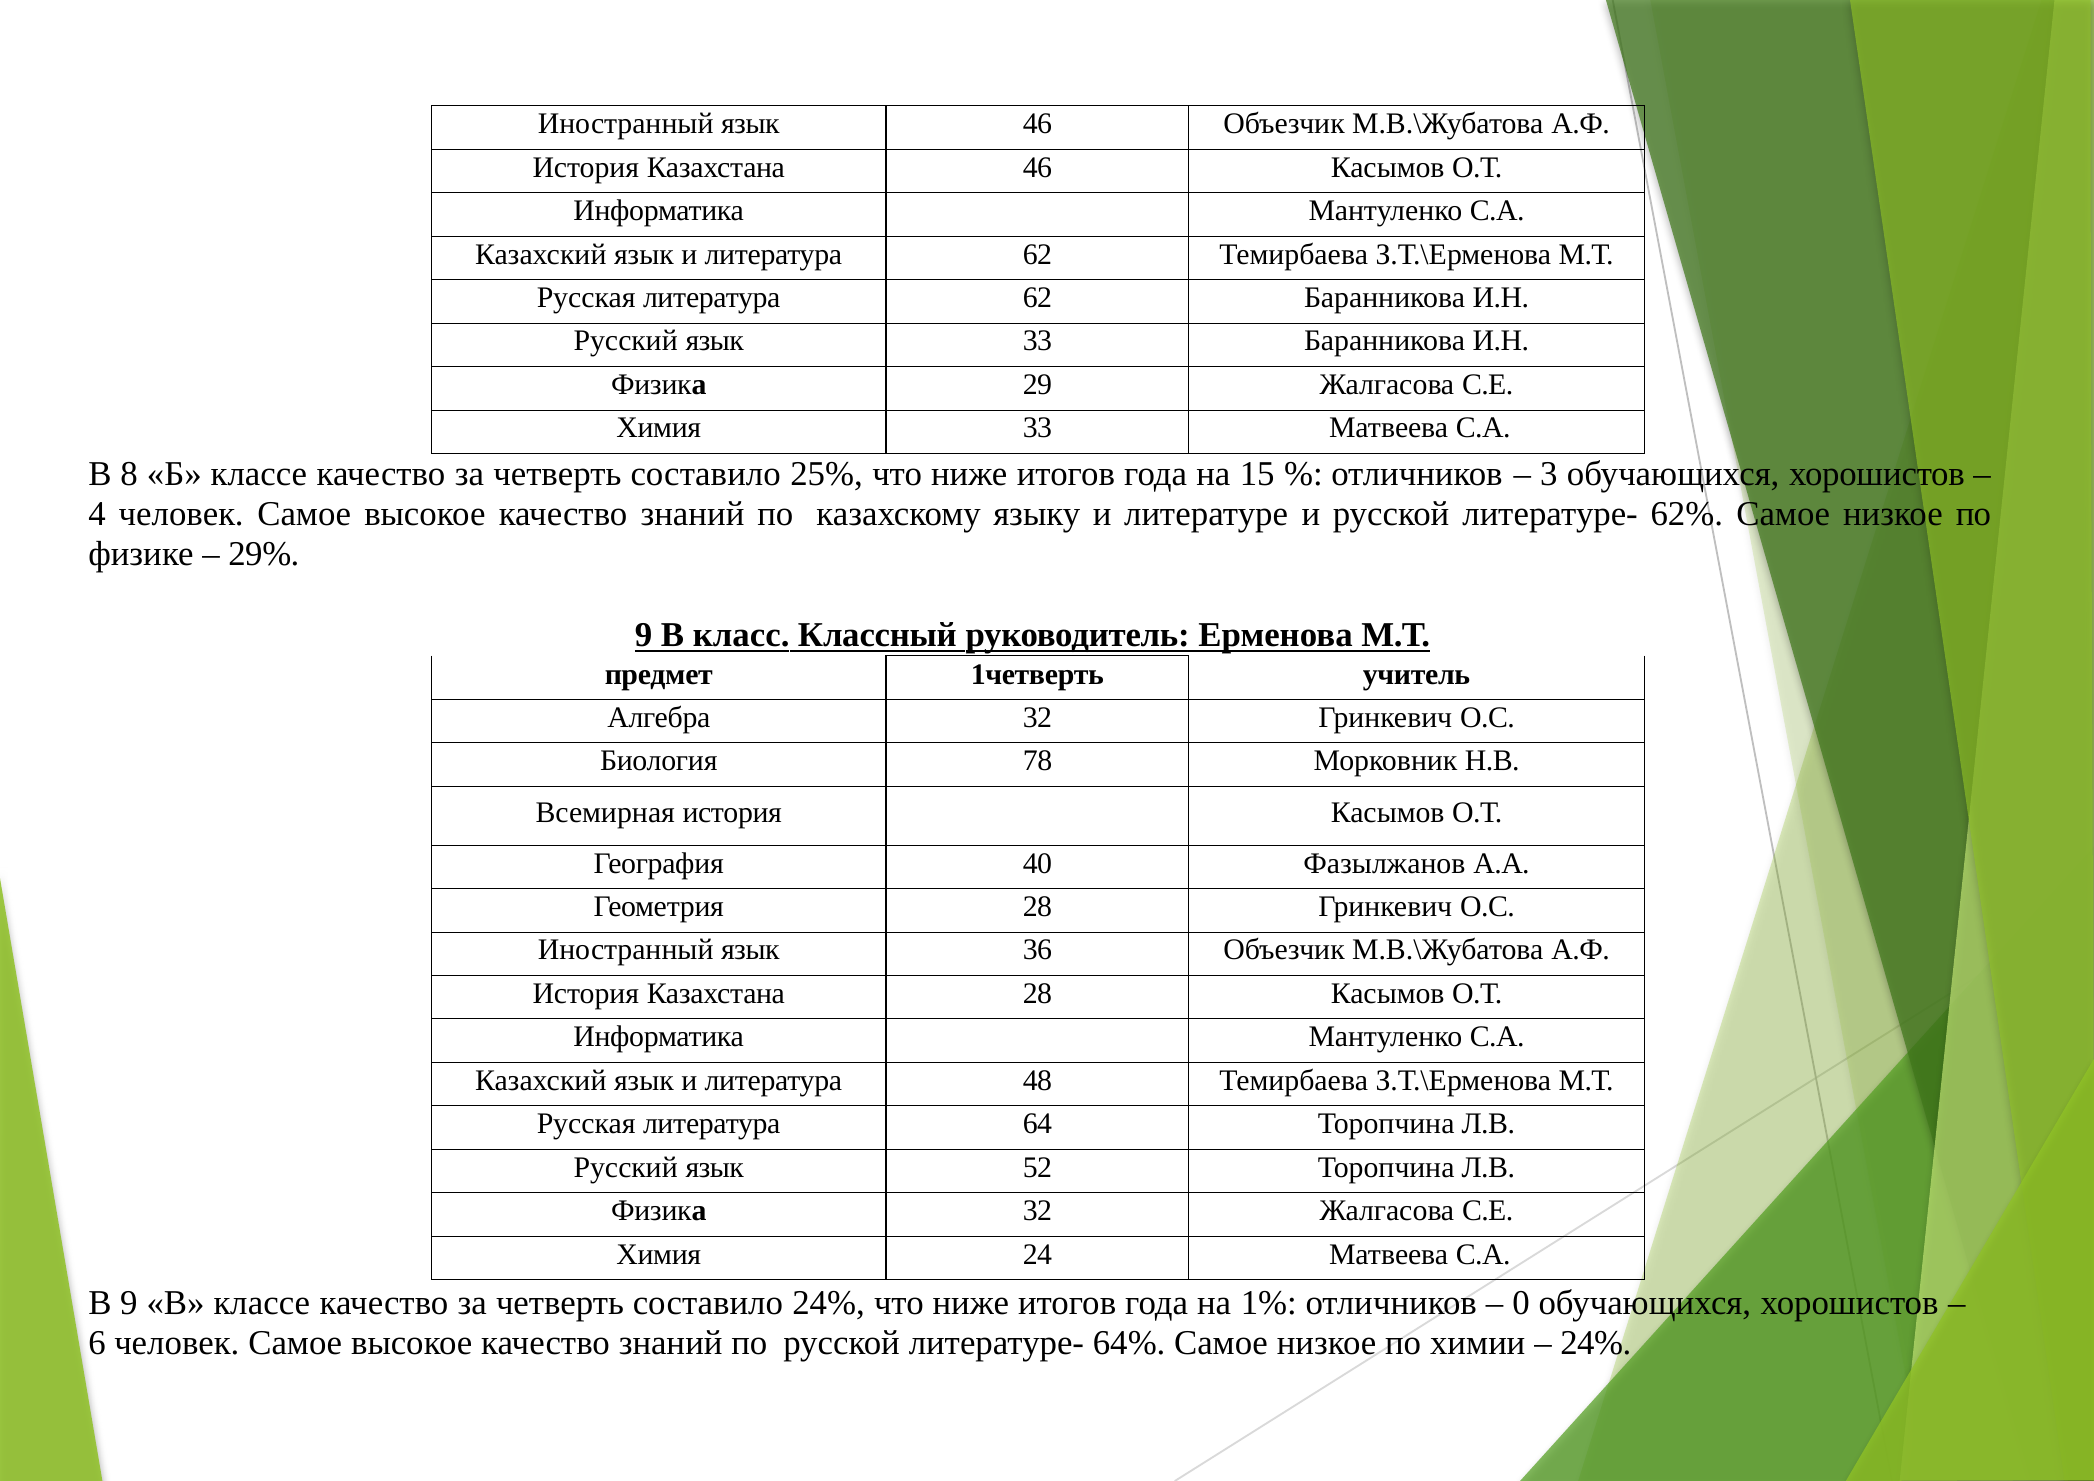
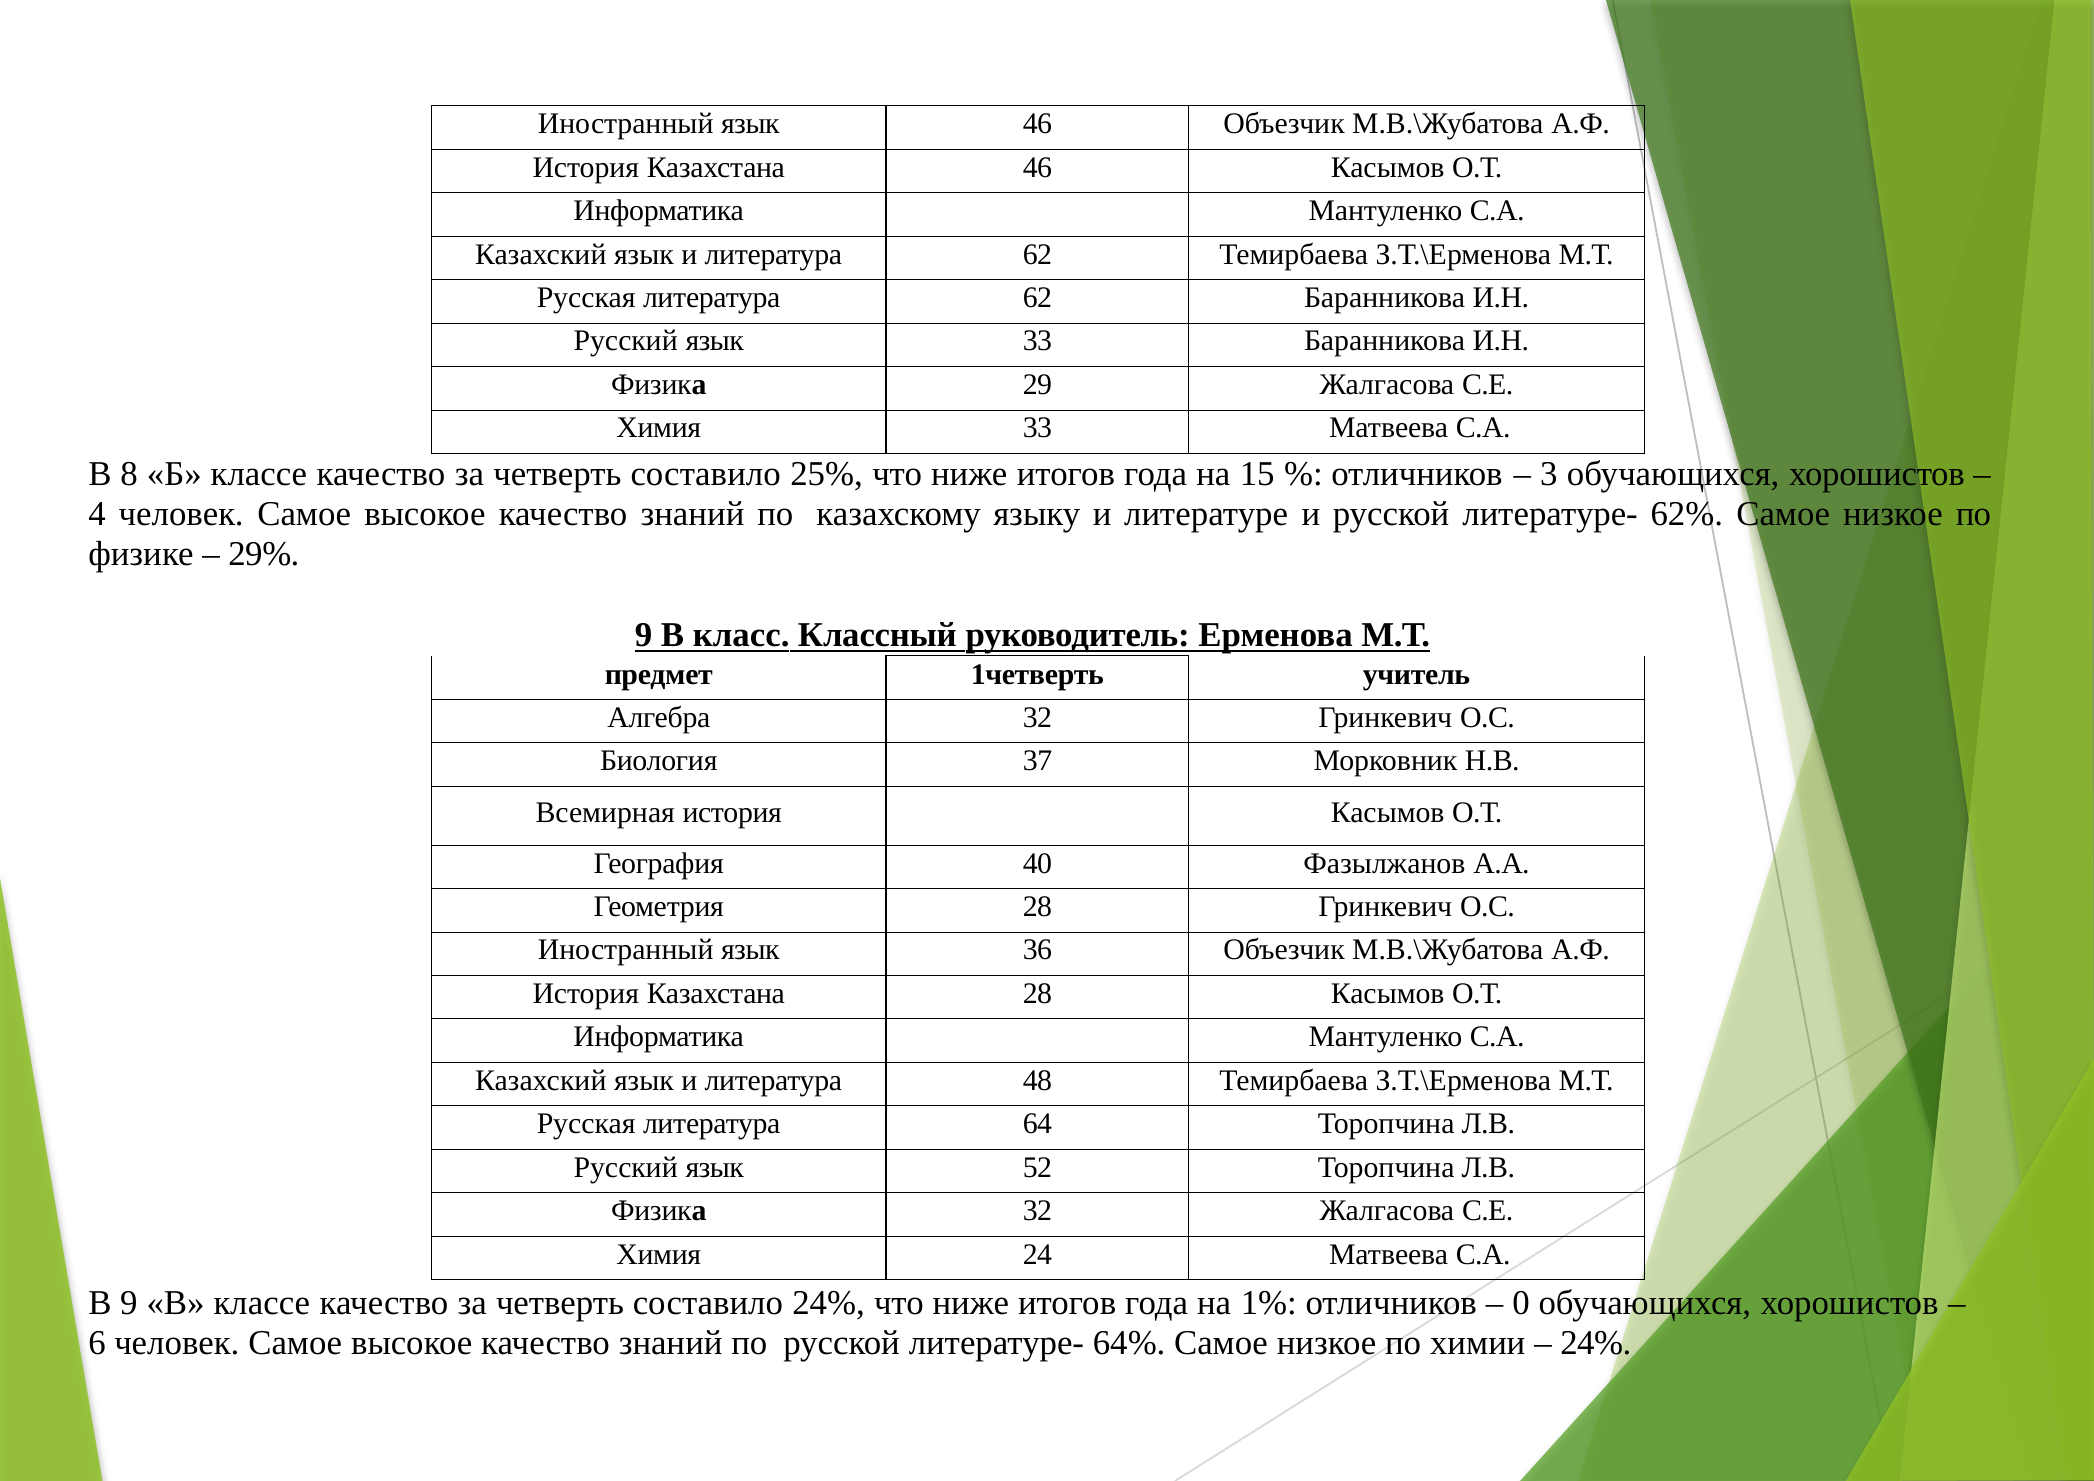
78: 78 -> 37
